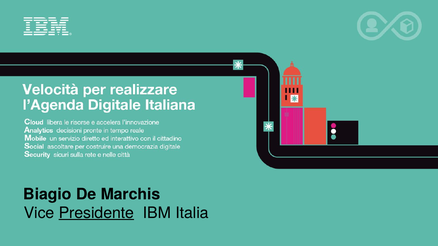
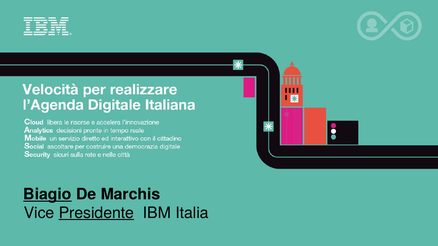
Biagio underline: none -> present
